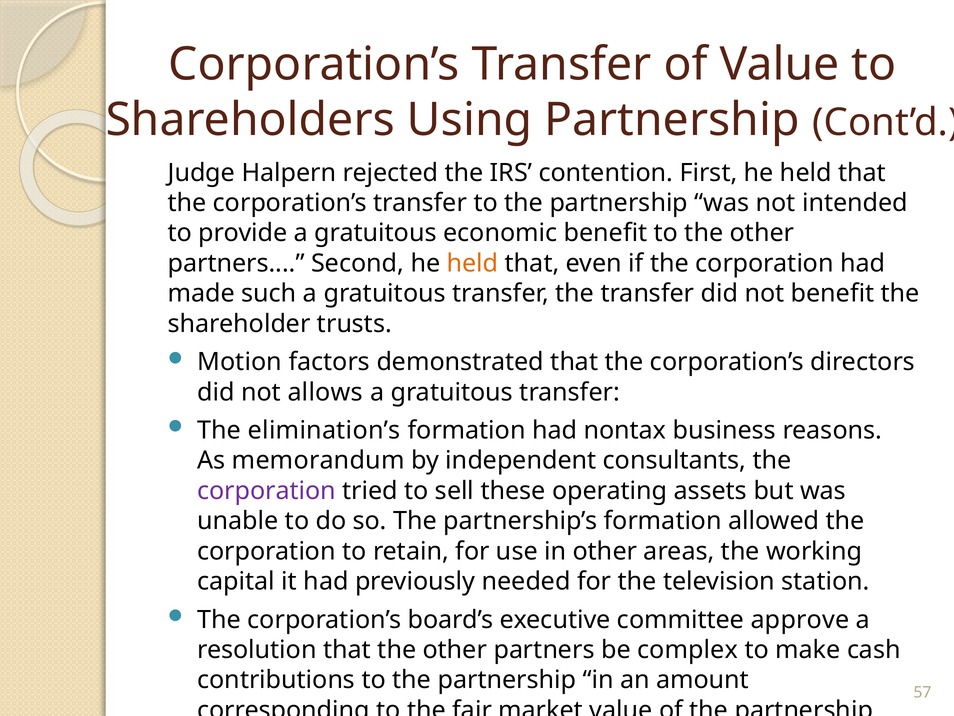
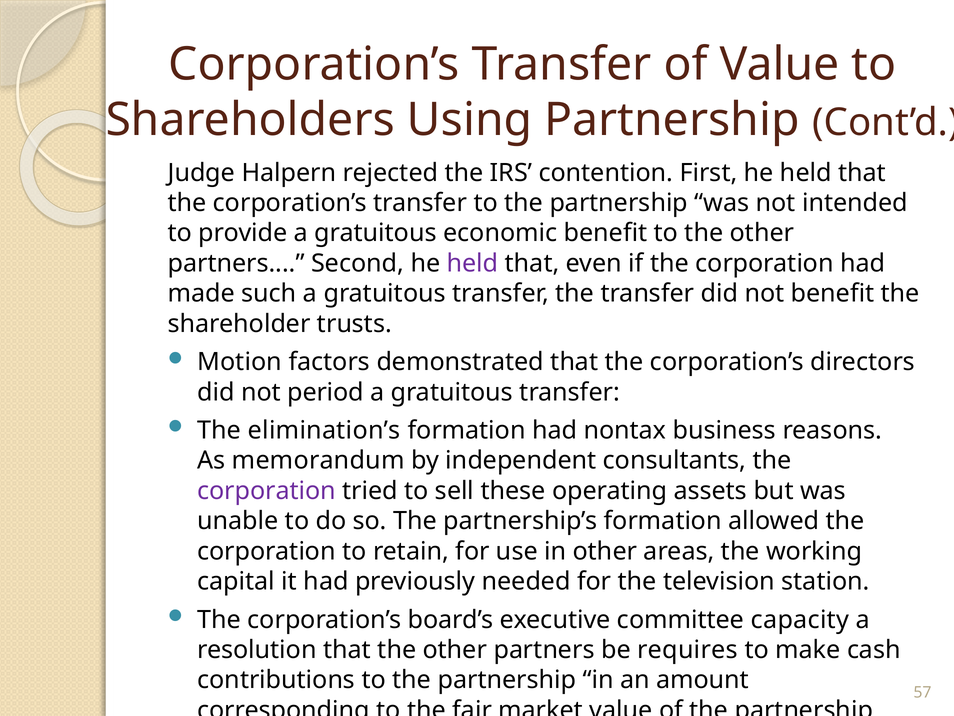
held at (473, 263) colour: orange -> purple
allows: allows -> period
approve: approve -> capacity
complex: complex -> requires
